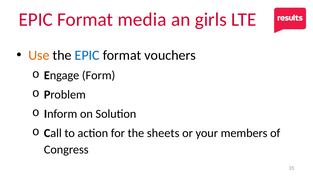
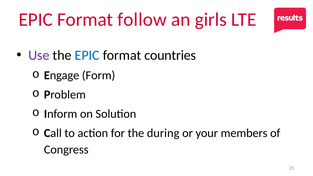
media: media -> follow
Use colour: orange -> purple
vouchers: vouchers -> countries
sheets: sheets -> during
